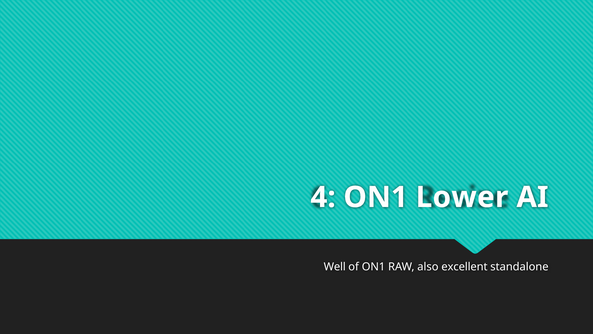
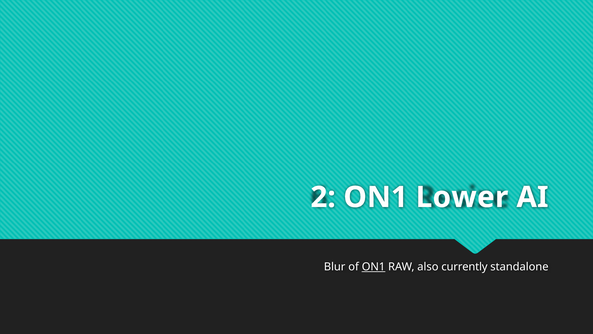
4: 4 -> 2
Well: Well -> Blur
ON1 at (373, 267) underline: none -> present
excellent: excellent -> currently
